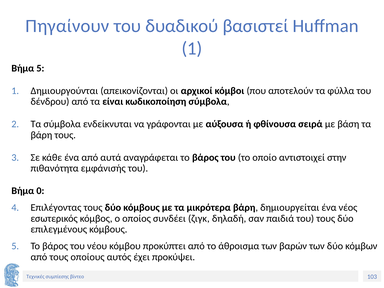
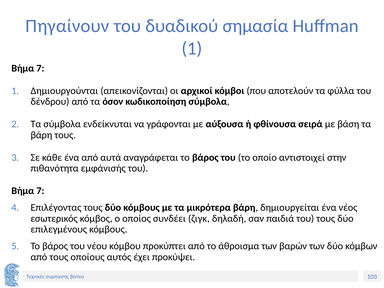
βασιστεί: βασιστεί -> σημασία
5 at (40, 68): 5 -> 7
είναι: είναι -> όσον
0 at (40, 191): 0 -> 7
